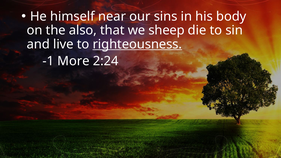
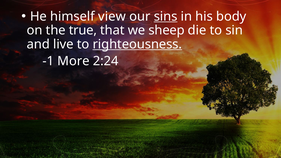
near: near -> view
sins underline: none -> present
also: also -> true
